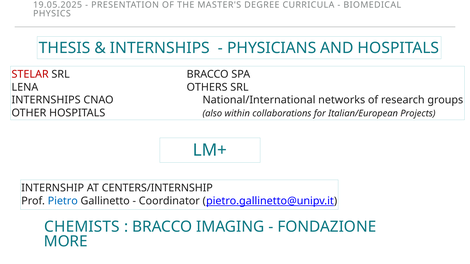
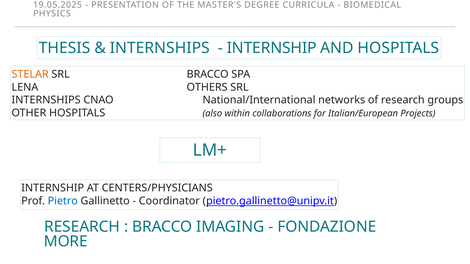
PHYSICIANS at (272, 48): PHYSICIANS -> INTERNSHIP
STELAR colour: red -> orange
CENTERS/INTERNSHIP: CENTERS/INTERNSHIP -> CENTERS/PHYSICIANS
CHEMISTS at (82, 227): CHEMISTS -> RESEARCH
